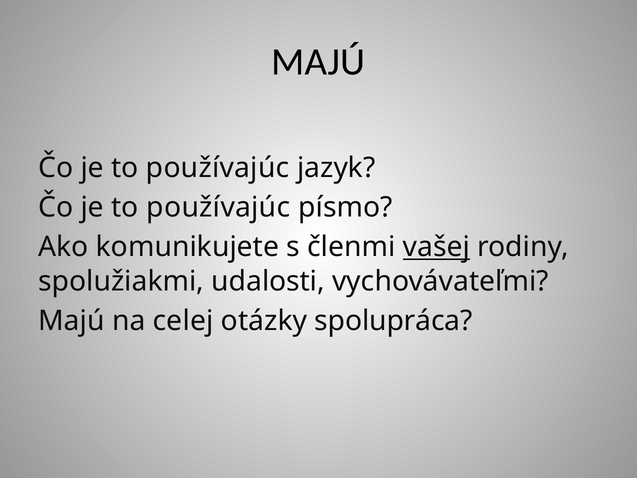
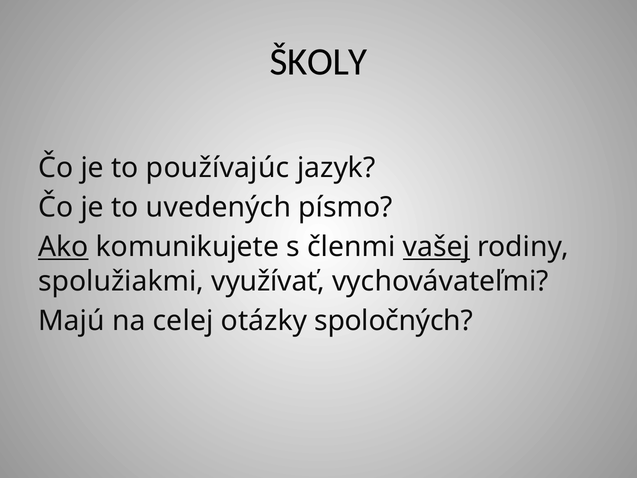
MAJÚ at (318, 62): MAJÚ -> ŠKOLY
používajúc at (218, 207): používajúc -> uvedených
Ako underline: none -> present
udalosti: udalosti -> využívať
spolupráca: spolupráca -> spoločných
